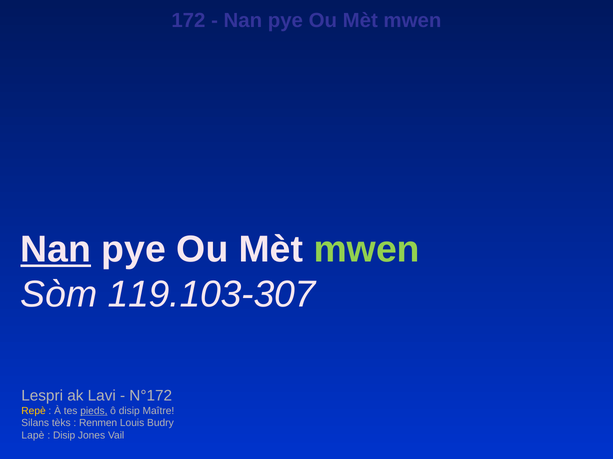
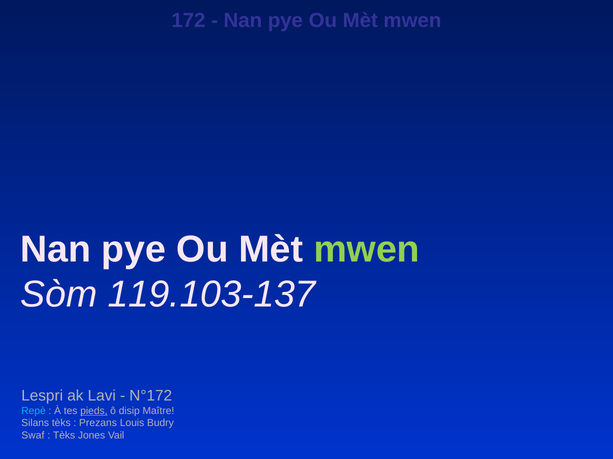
Nan at (56, 250) underline: present -> none
119.103-307: 119.103-307 -> 119.103-137
Repè colour: yellow -> light blue
Renmen: Renmen -> Prezans
Lapè: Lapè -> Swaf
Disip at (64, 436): Disip -> Tèks
